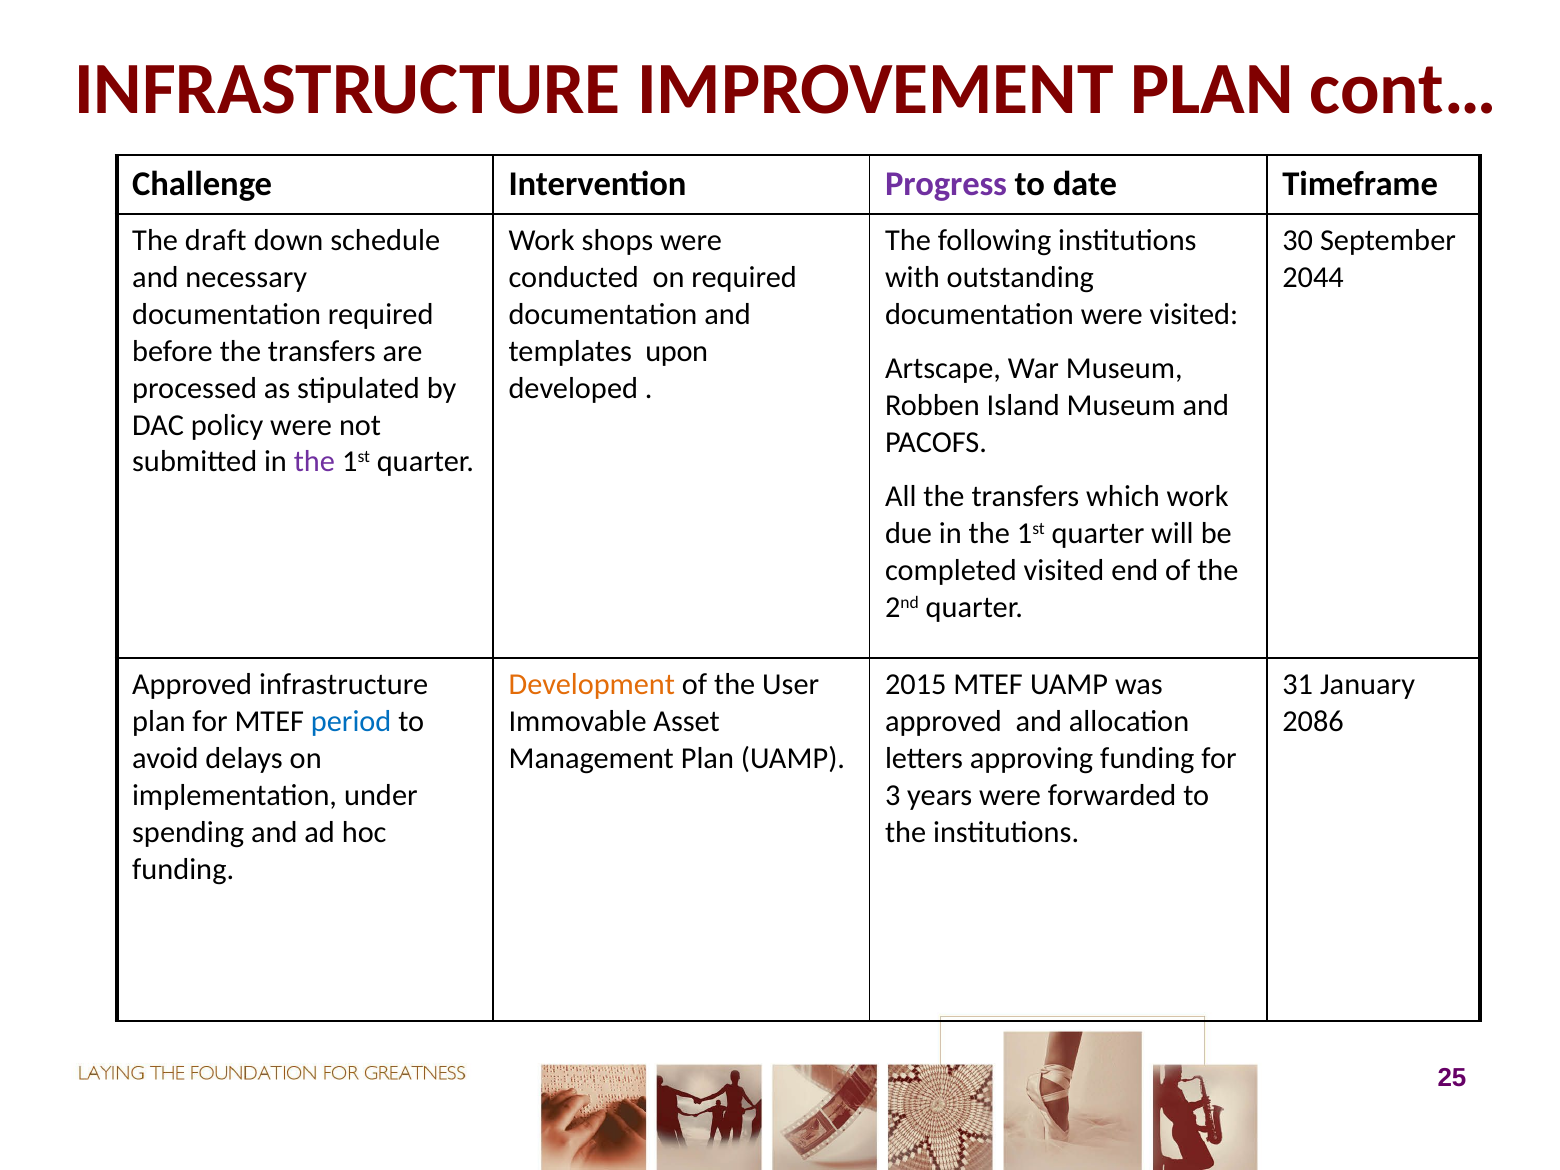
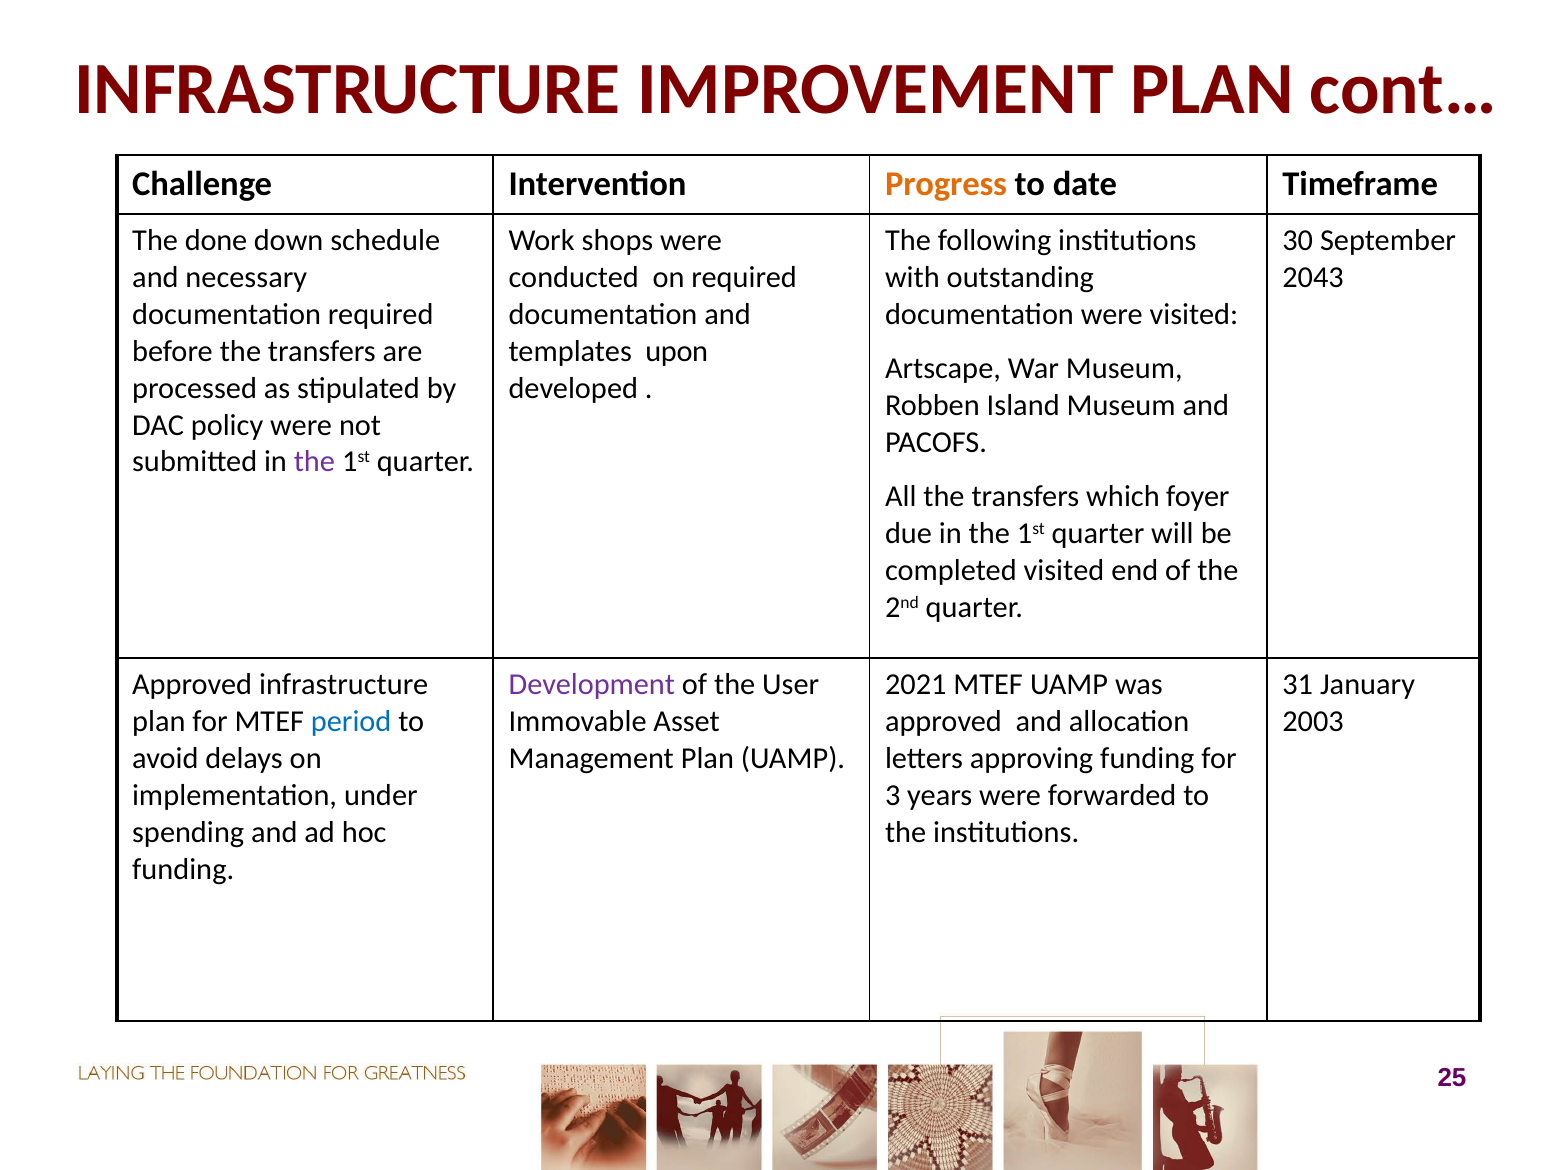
Progress colour: purple -> orange
draft: draft -> done
2044: 2044 -> 2043
which work: work -> foyer
Development colour: orange -> purple
2015: 2015 -> 2021
2086: 2086 -> 2003
